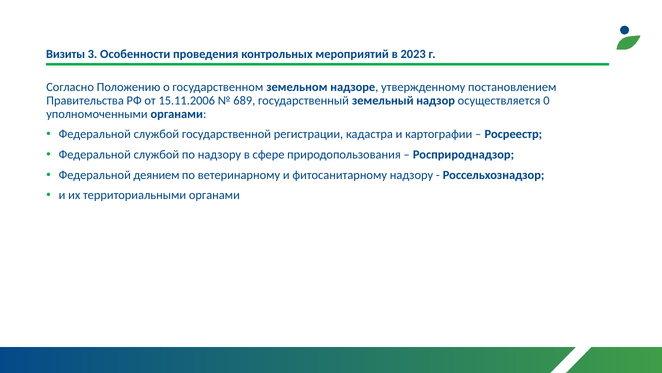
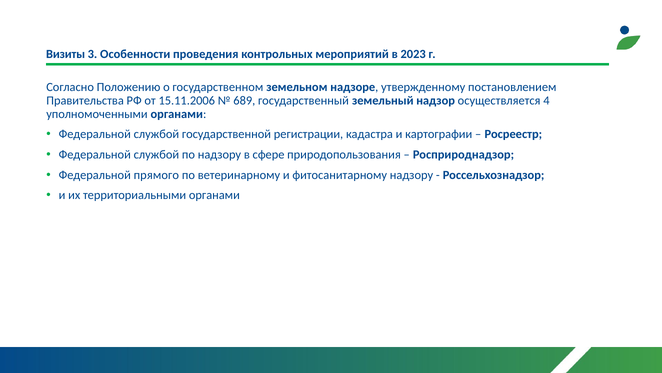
0: 0 -> 4
деянием: деянием -> прямого
